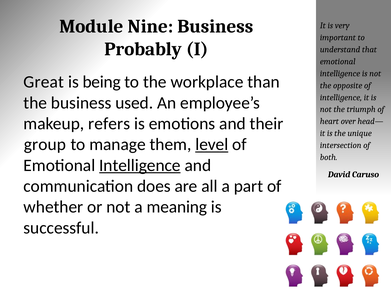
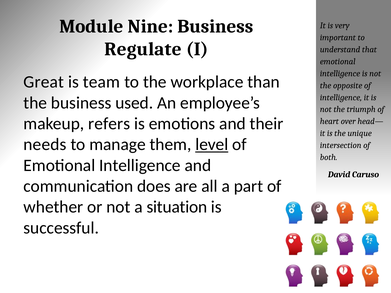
Probably: Probably -> Regulate
being: being -> team
group: group -> needs
Intelligence at (140, 165) underline: present -> none
meaning: meaning -> situation
